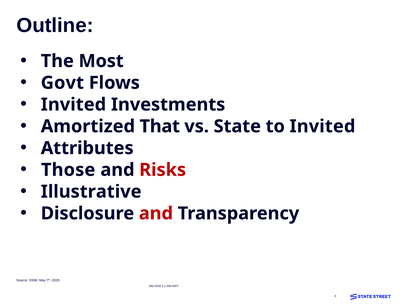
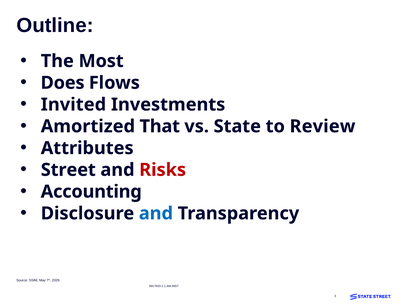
Govt: Govt -> Does
to Invited: Invited -> Review
Those: Those -> Street
Illustrative: Illustrative -> Accounting
and at (156, 213) colour: red -> blue
